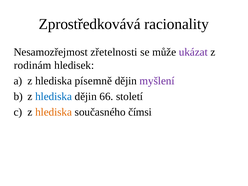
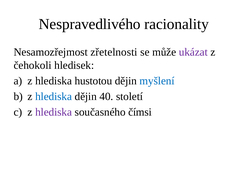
Zprostředkovává: Zprostředkovává -> Nespravedlivého
rodinám: rodinám -> čehokoli
písemně: písemně -> hustotou
myšlení colour: purple -> blue
66: 66 -> 40
hlediska at (54, 112) colour: orange -> purple
